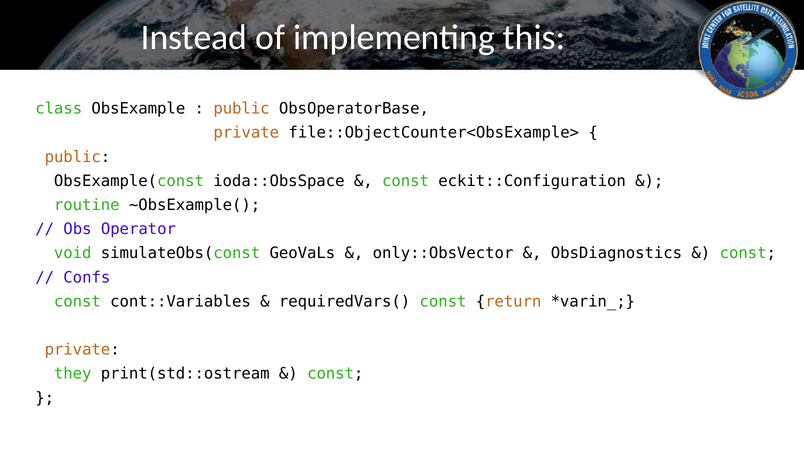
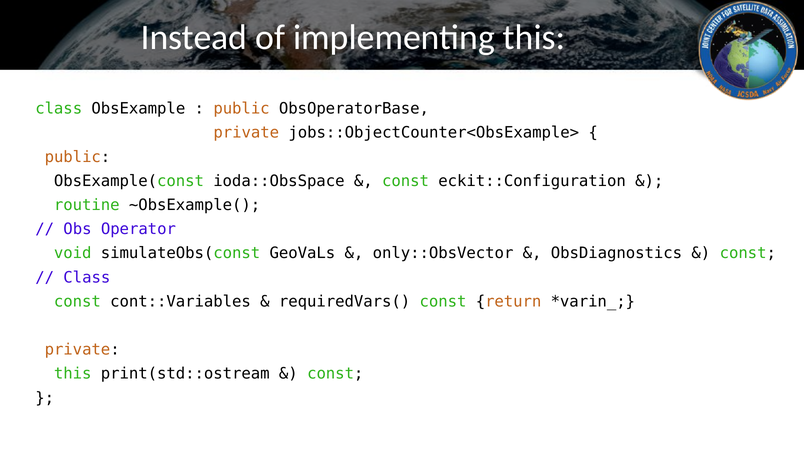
file::ObjectCounter<ObsExample>: file::ObjectCounter<ObsExample> -> jobs::ObjectCounter<ObsExample>
Confs at (87, 278): Confs -> Class
they at (73, 374): they -> this
